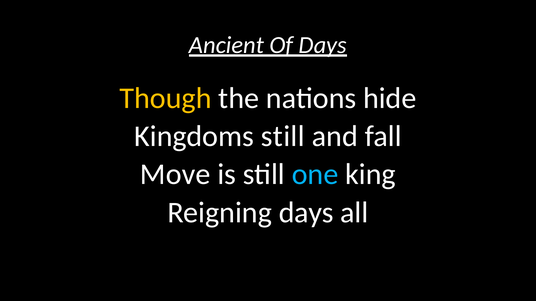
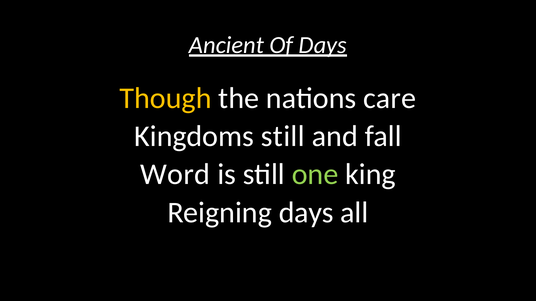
hide: hide -> care
Move: Move -> Word
one colour: light blue -> light green
